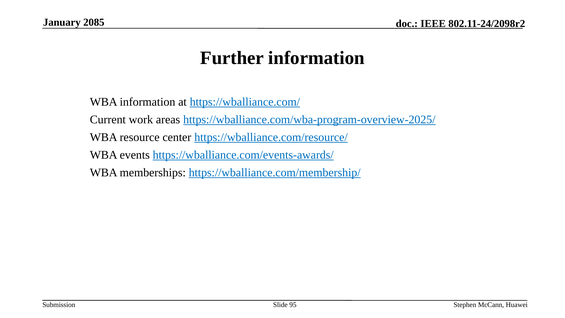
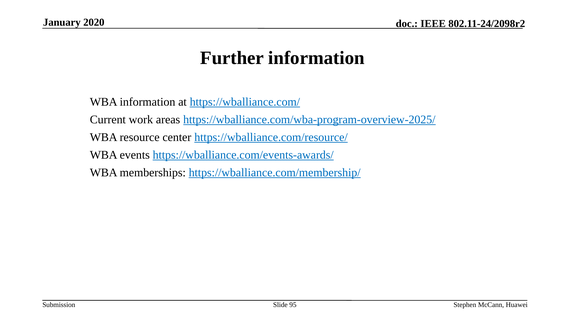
2085: 2085 -> 2020
